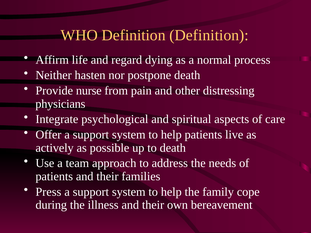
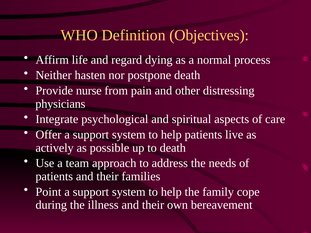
Definition Definition: Definition -> Objectives
Press: Press -> Point
